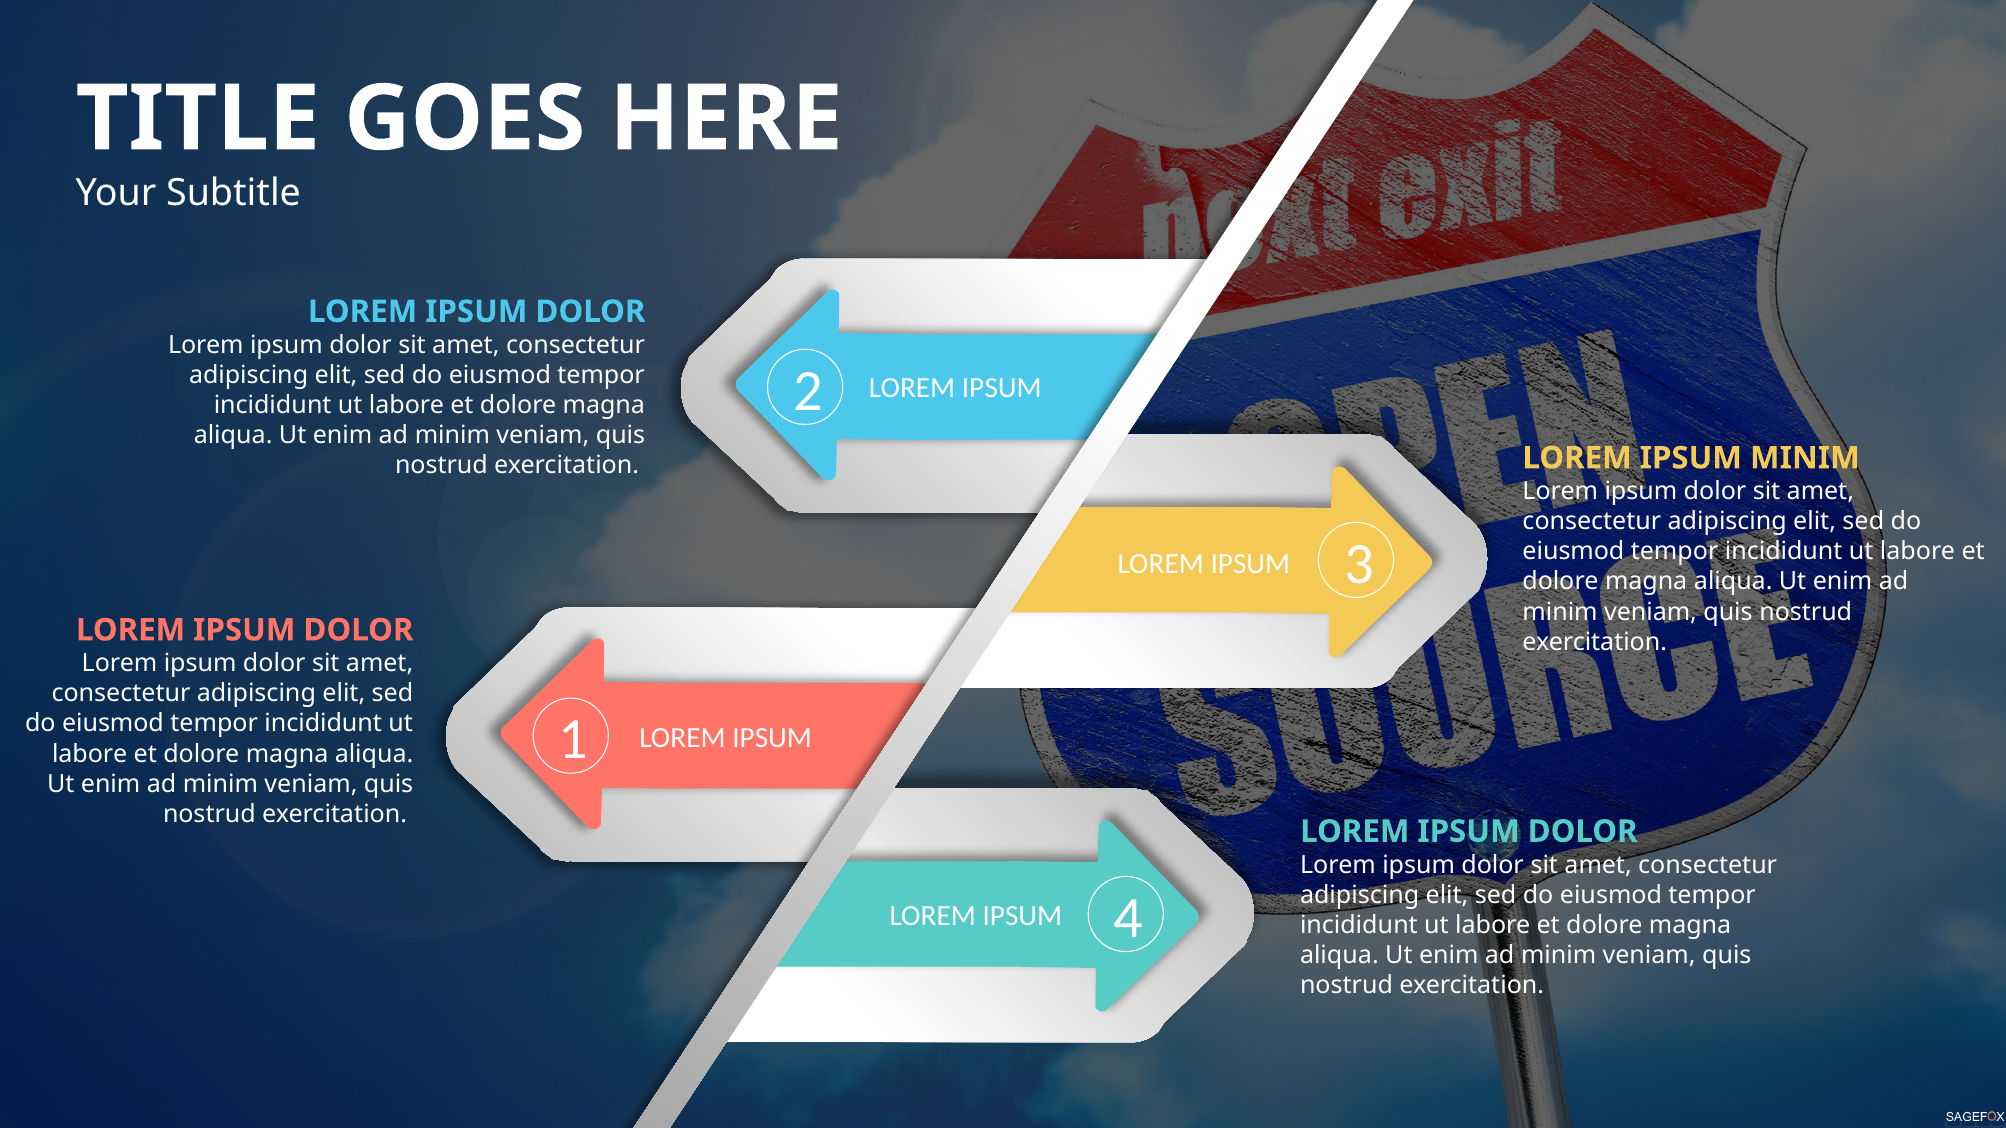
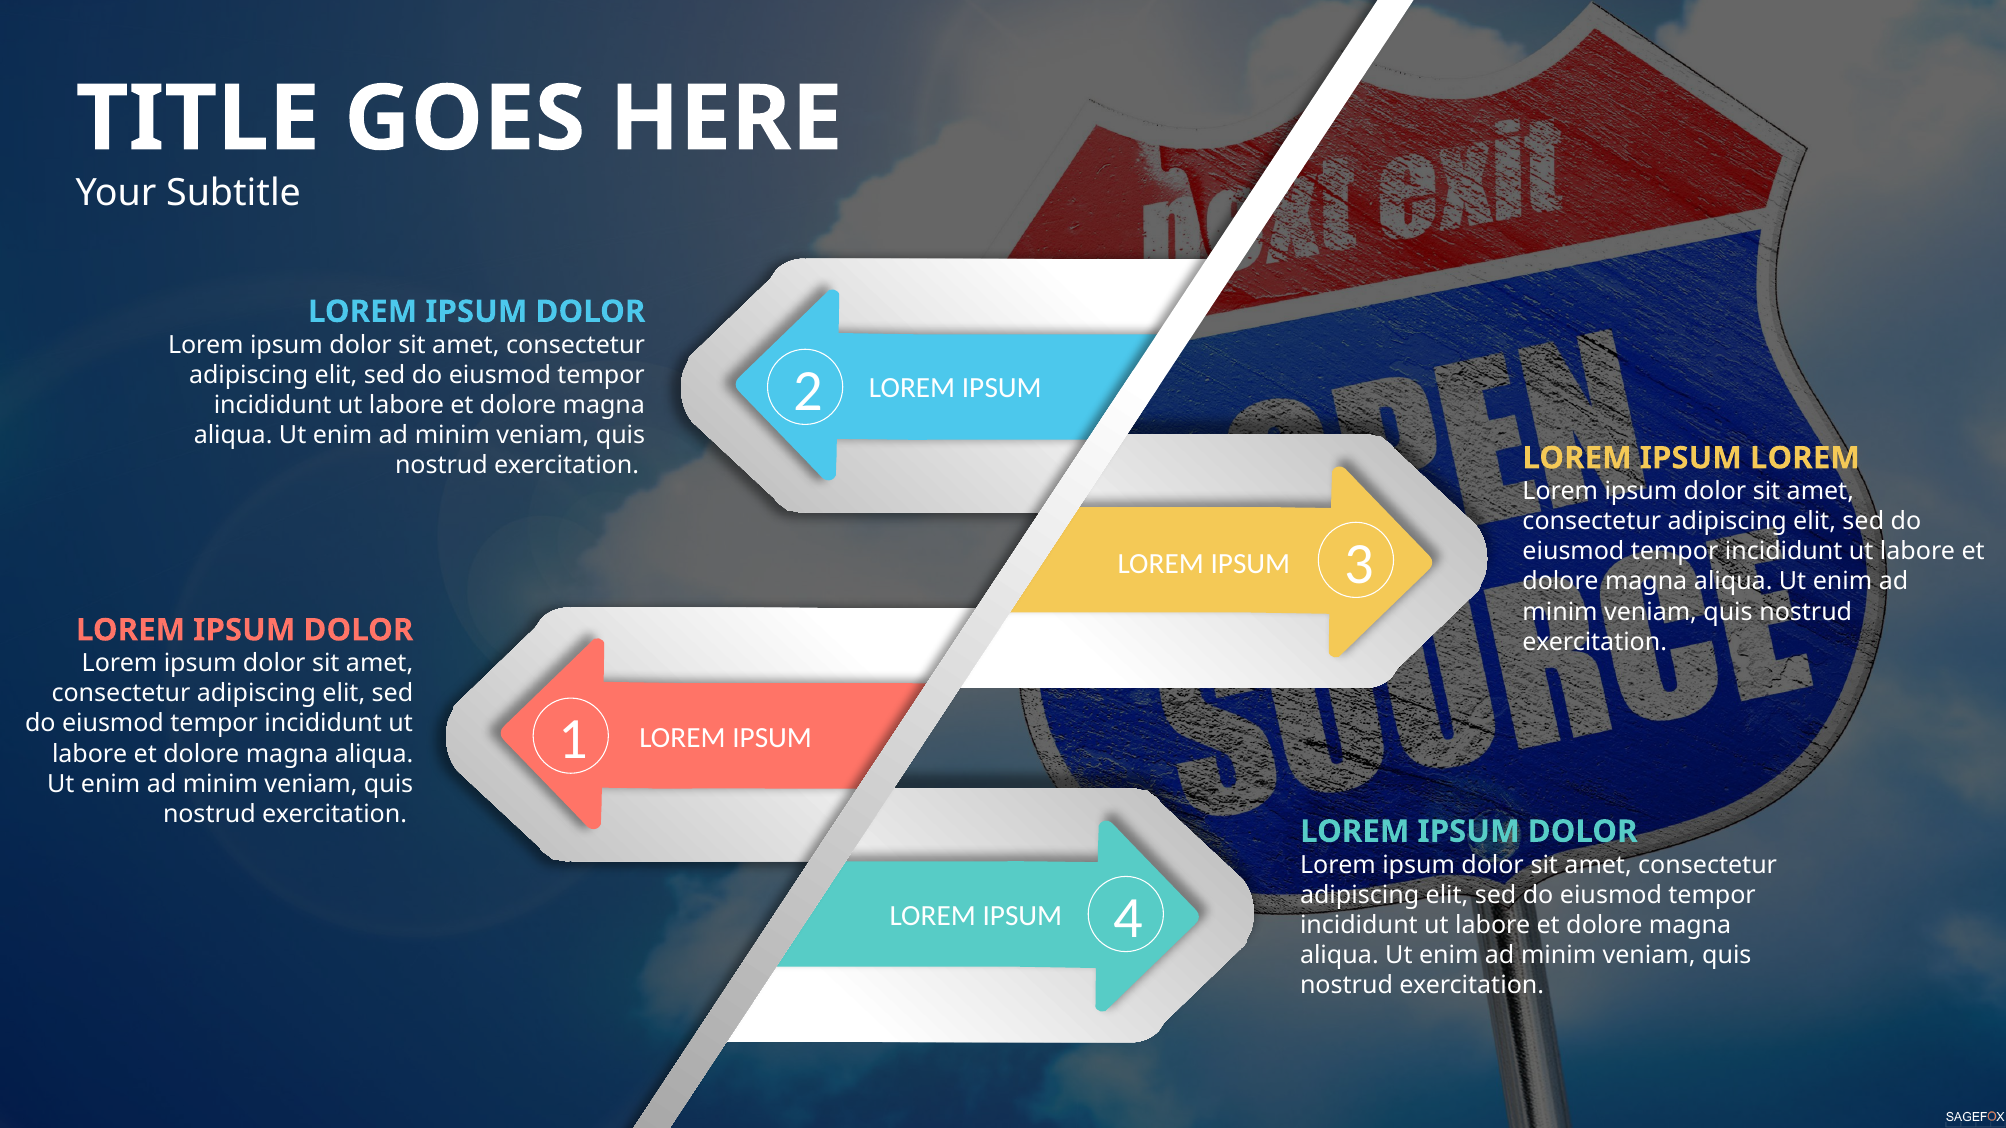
MINIM at (1805, 458): MINIM -> LOREM
